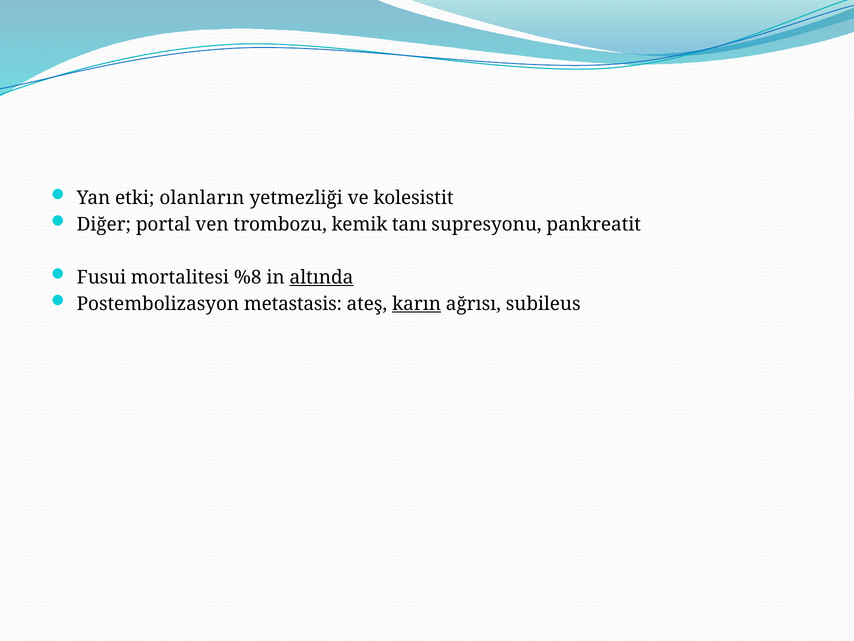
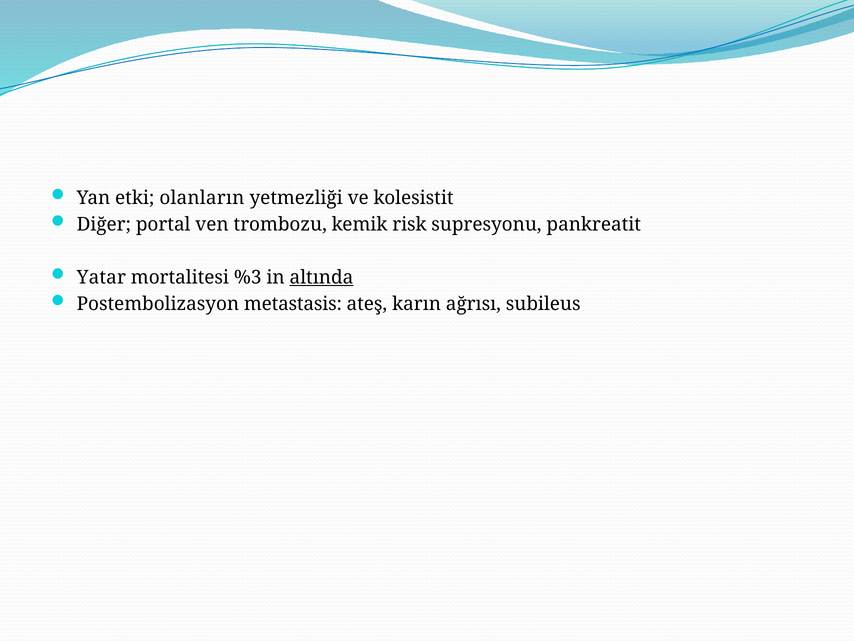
tanı: tanı -> risk
Fusui: Fusui -> Yatar
%8: %8 -> %3
karın underline: present -> none
